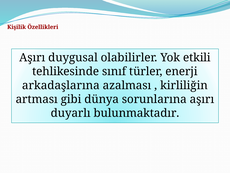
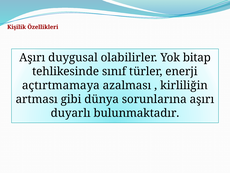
etkili: etkili -> bitap
arkadaşlarına: arkadaşlarına -> açtırtmamaya
